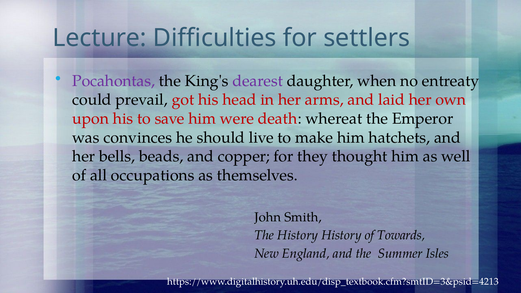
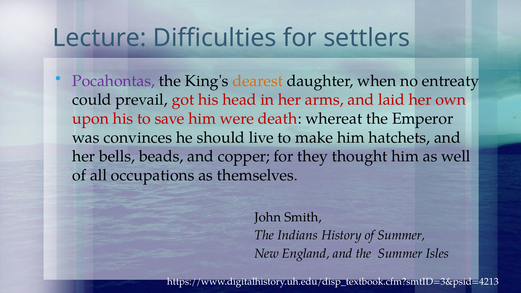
dearest colour: purple -> orange
The History: History -> Indians
of Towards: Towards -> Summer
